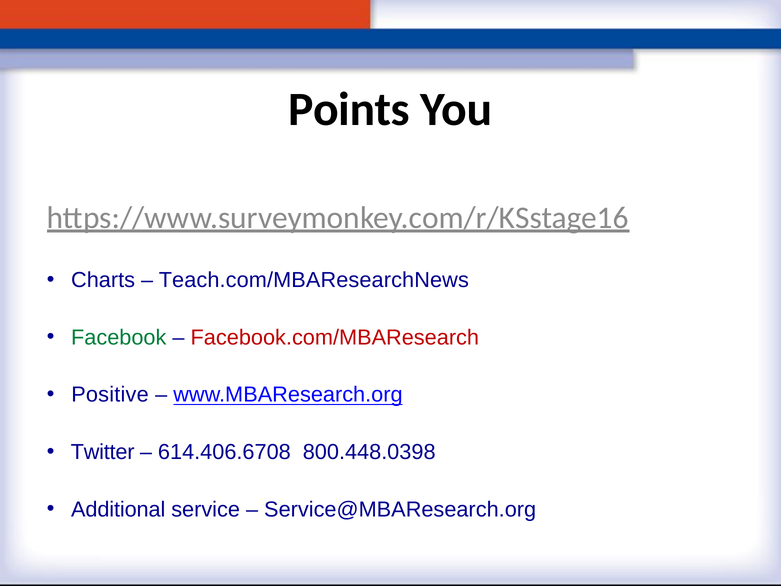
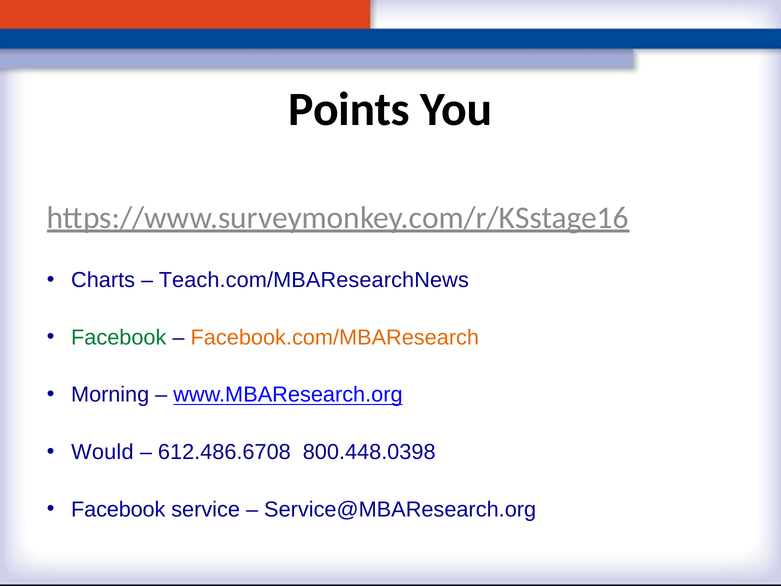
Facebook.com/MBAResearch colour: red -> orange
Positive: Positive -> Morning
Twitter: Twitter -> Would
614.406.6708: 614.406.6708 -> 612.486.6708
Additional at (118, 509): Additional -> Facebook
